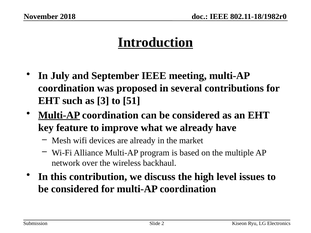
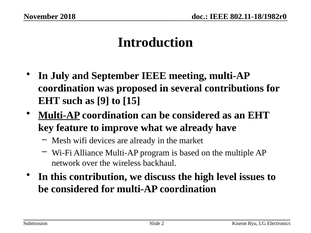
Introduction underline: present -> none
3: 3 -> 9
51: 51 -> 15
